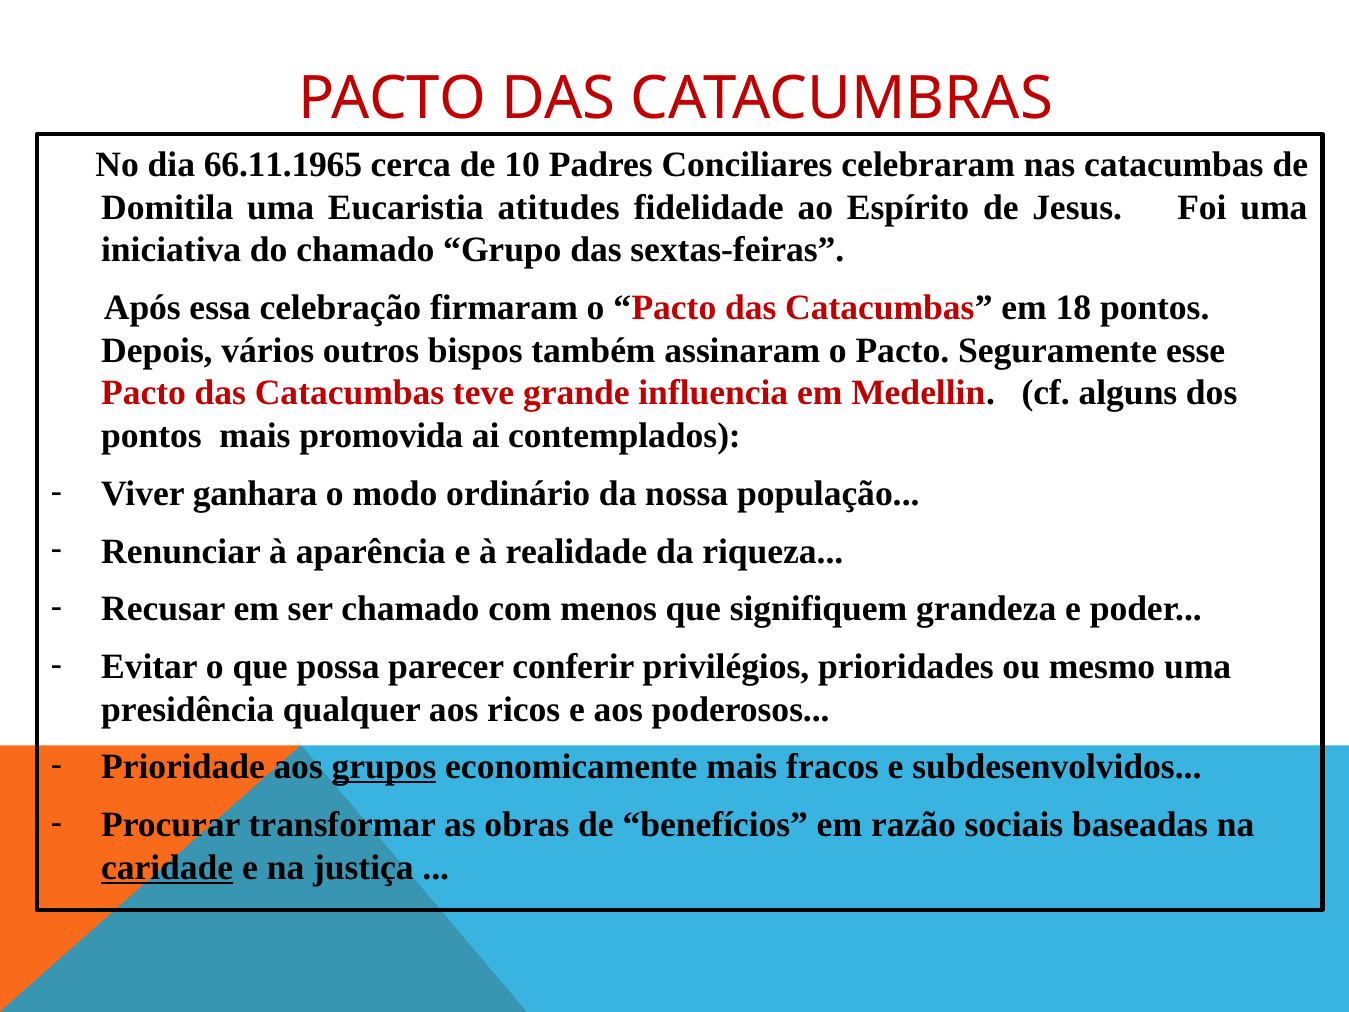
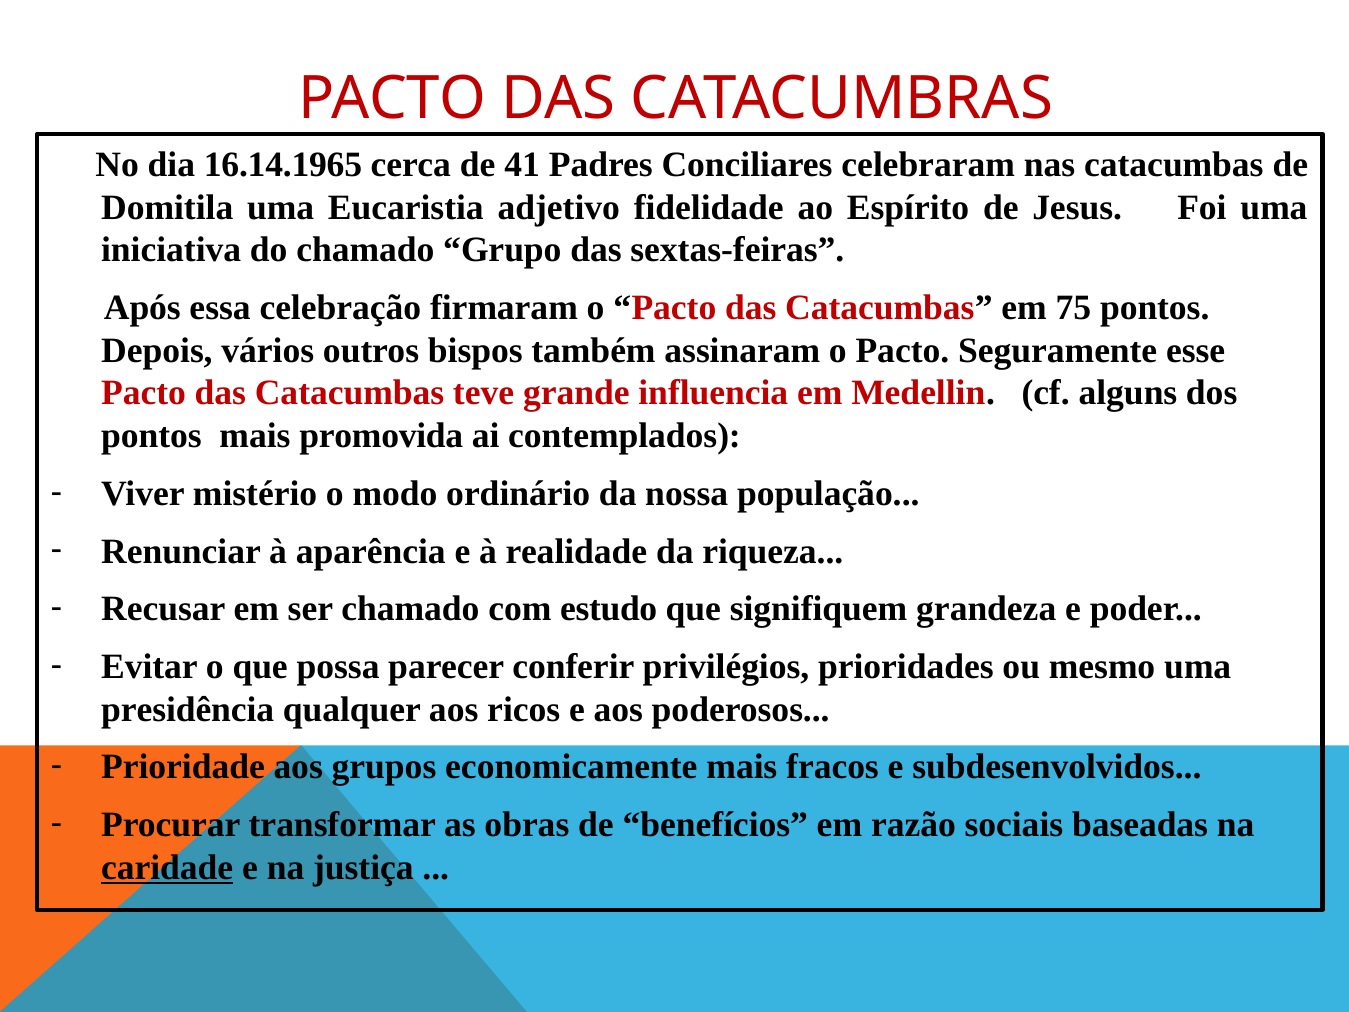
66.11.1965: 66.11.1965 -> 16.14.1965
10: 10 -> 41
atitudes: atitudes -> adjetivo
18: 18 -> 75
ganhara: ganhara -> mistério
menos: menos -> estudo
grupos underline: present -> none
